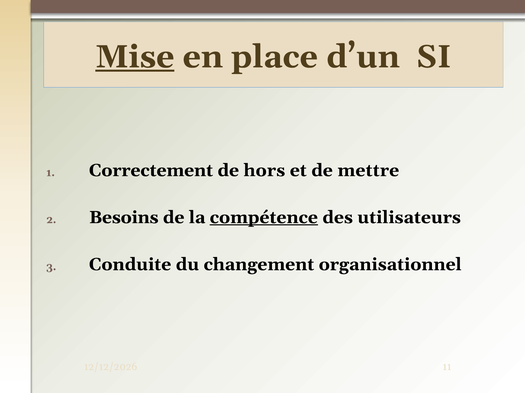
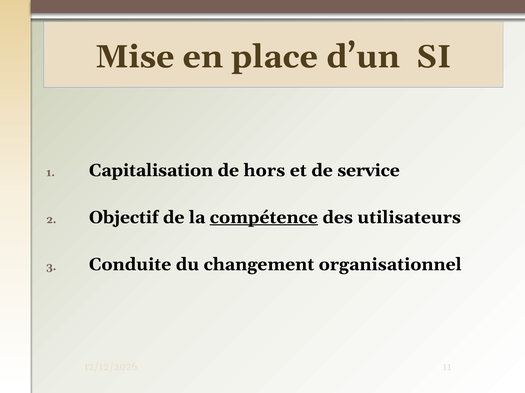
Mise underline: present -> none
Correctement: Correctement -> Capitalisation
mettre: mettre -> service
Besoins: Besoins -> Objectif
